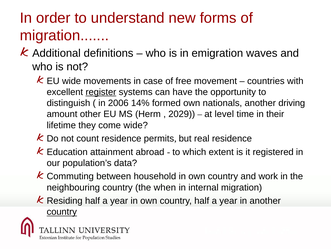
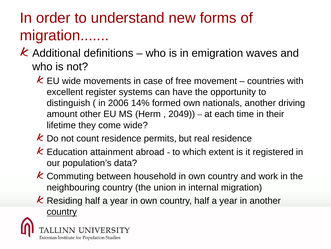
register underline: present -> none
2029: 2029 -> 2049
level: level -> each
when: when -> union
